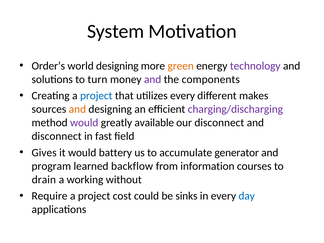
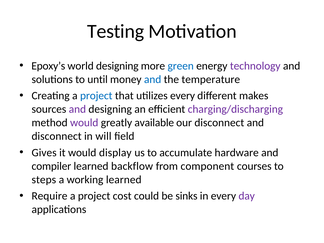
System: System -> Testing
Order’s: Order’s -> Epoxy’s
green colour: orange -> blue
turn: turn -> until
and at (153, 79) colour: purple -> blue
components: components -> temperature
and at (77, 109) colour: orange -> purple
fast: fast -> will
battery: battery -> display
generator: generator -> hardware
program: program -> compiler
information: information -> component
drain: drain -> steps
working without: without -> learned
day colour: blue -> purple
